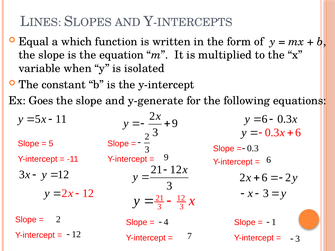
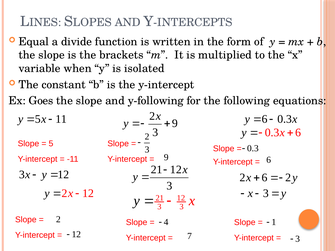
which: which -> divide
equation: equation -> brackets
y-generate: y-generate -> y-following
